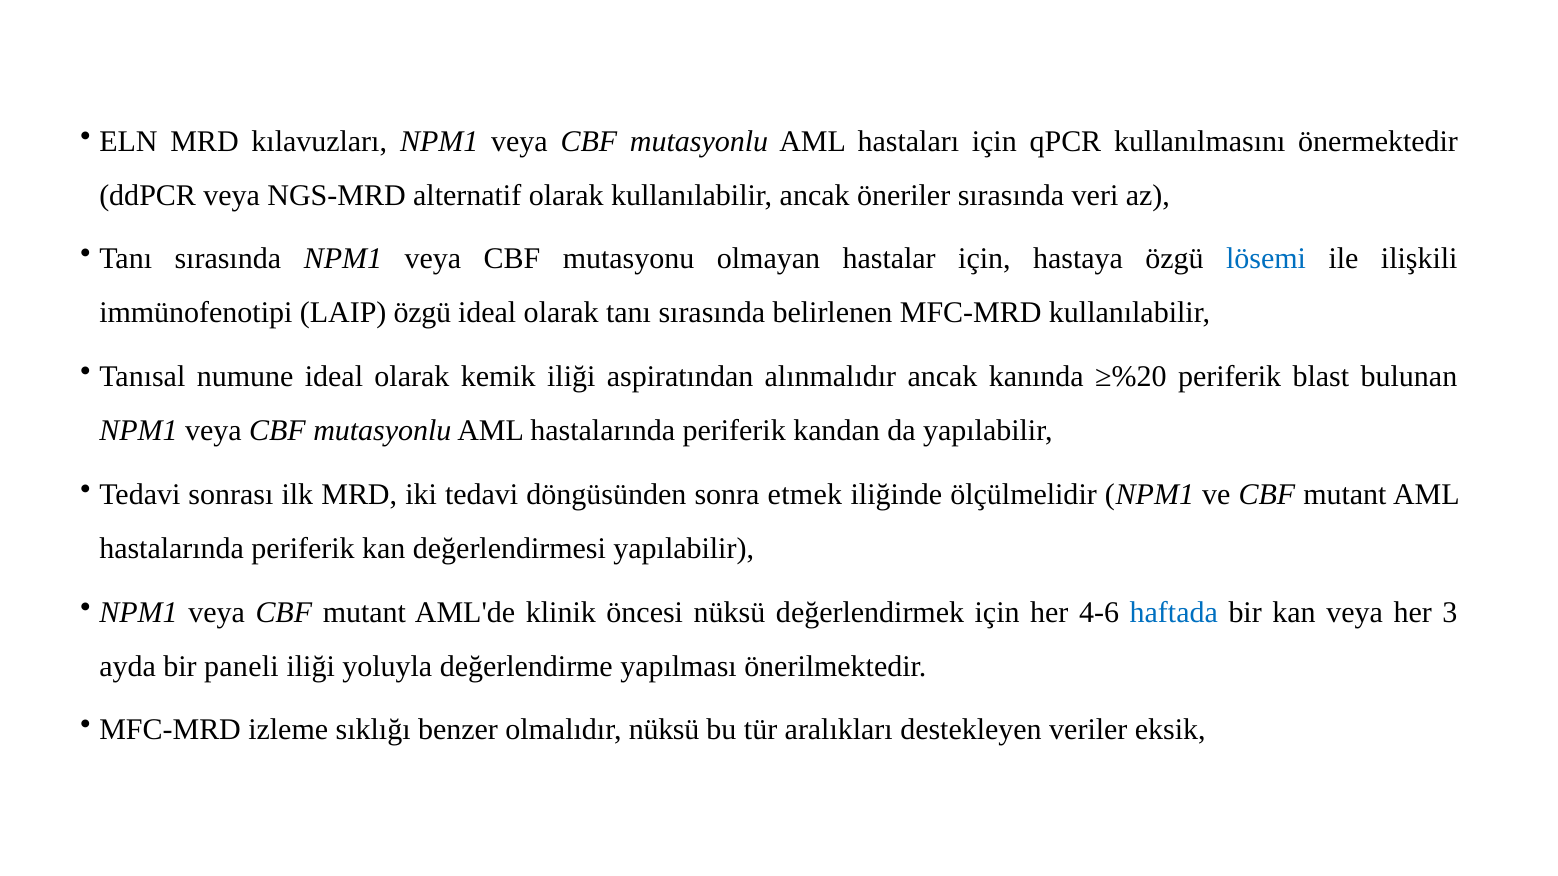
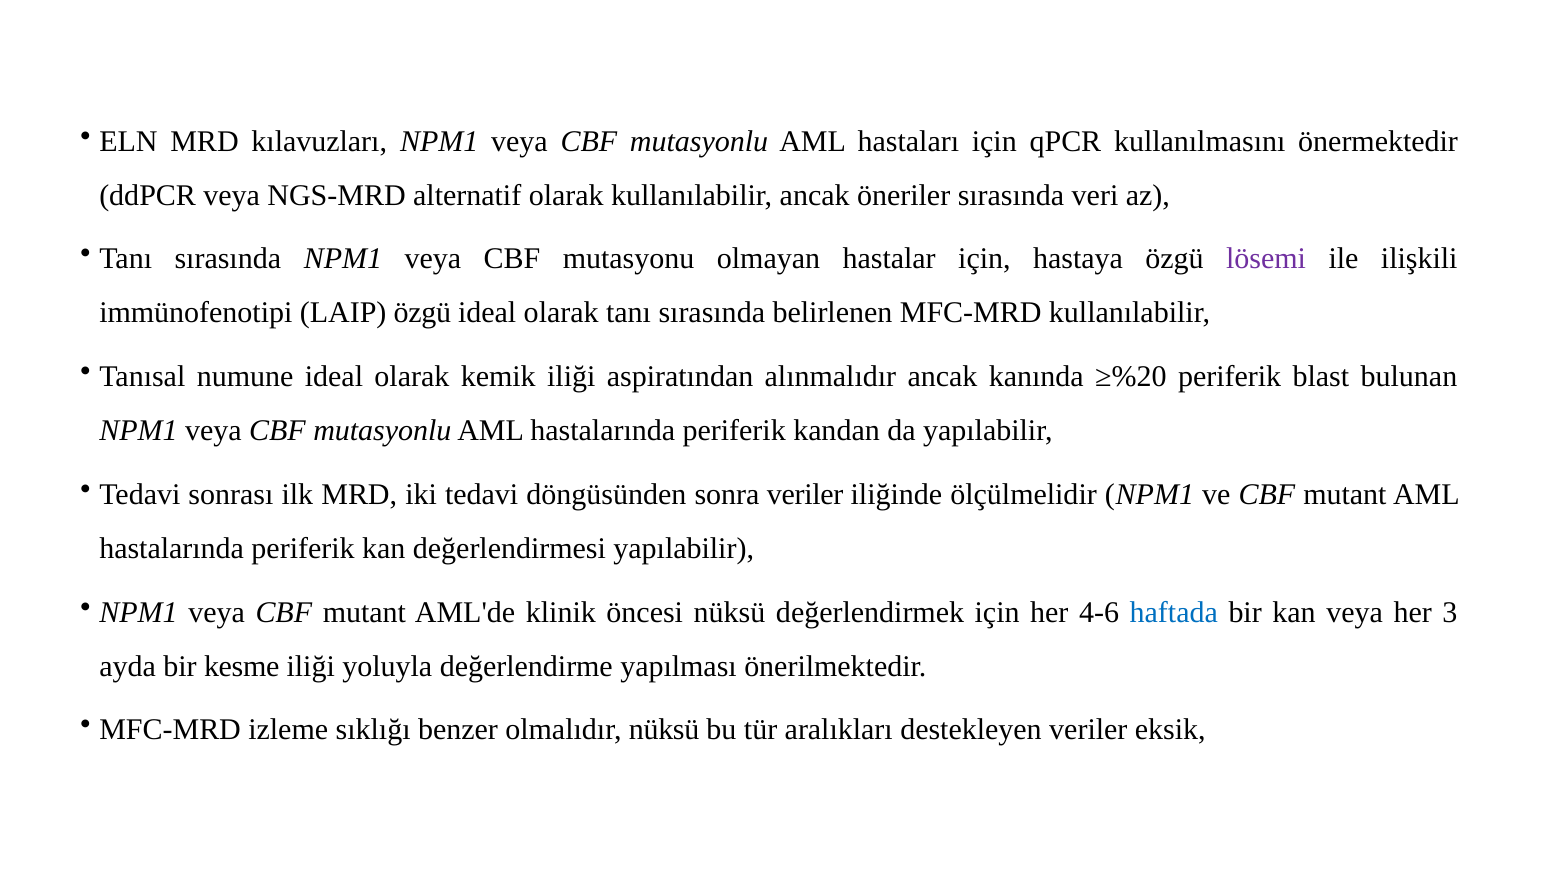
lösemi colour: blue -> purple
sonra etmek: etmek -> veriler
paneli: paneli -> kesme
